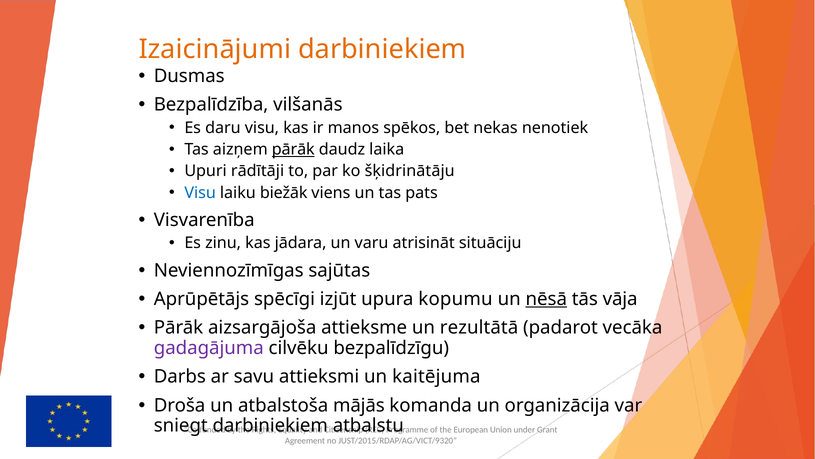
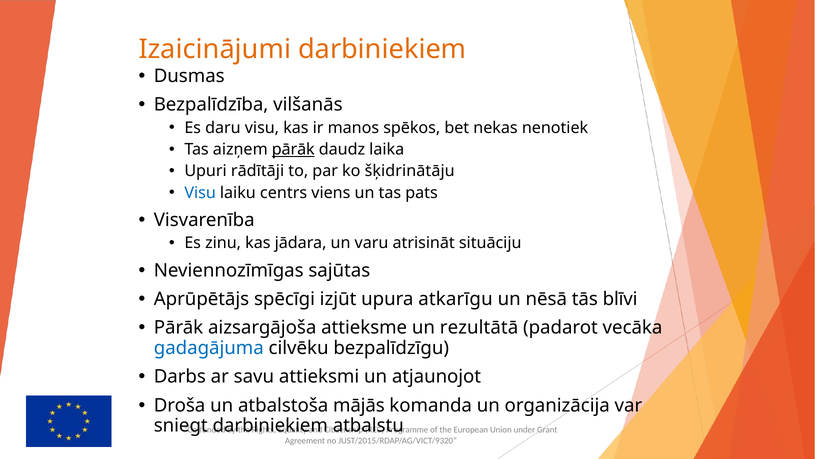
biežāk: biežāk -> centrs
kopumu: kopumu -> atkarīgu
nēsā underline: present -> none
vāja: vāja -> blīvi
gadagājuma colour: purple -> blue
kaitējuma: kaitējuma -> atjaunojot
